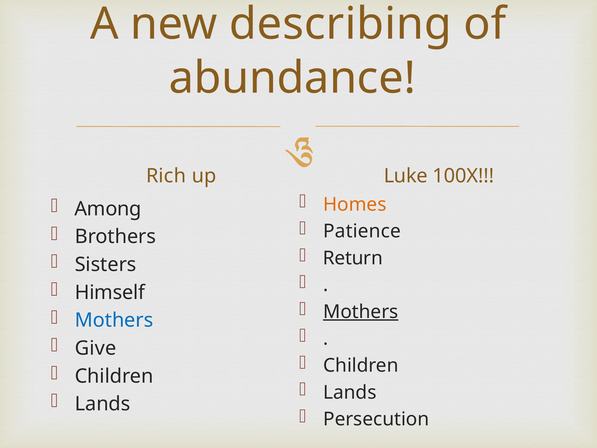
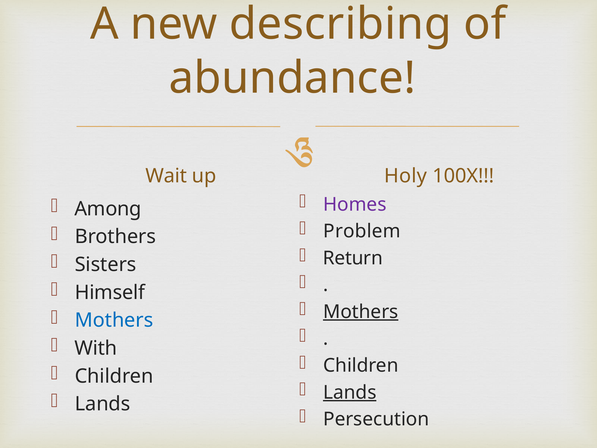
Rich: Rich -> Wait
Luke: Luke -> Holy
Homes colour: orange -> purple
Patience: Patience -> Problem
Give: Give -> With
Lands at (350, 392) underline: none -> present
